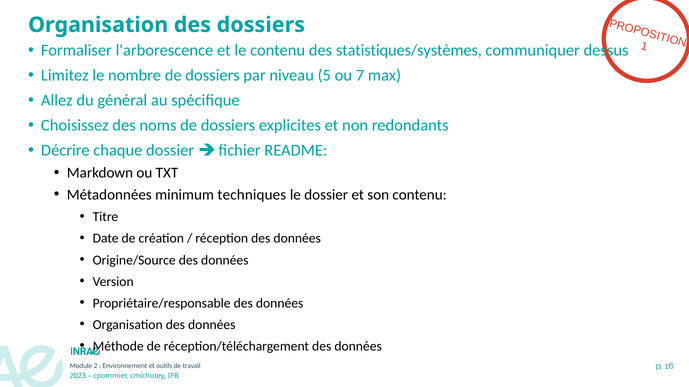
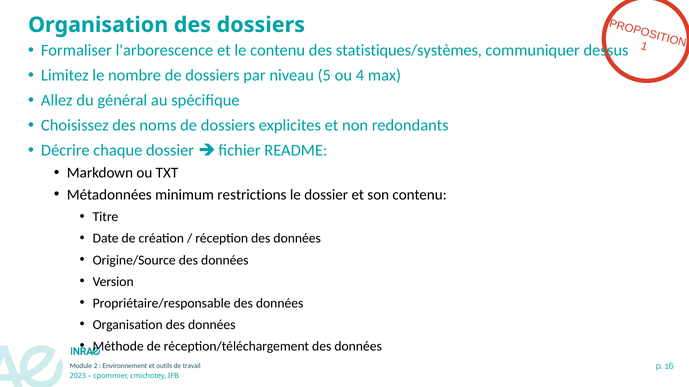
7: 7 -> 4
techniques: techniques -> restrictions
